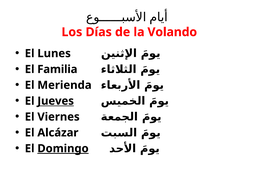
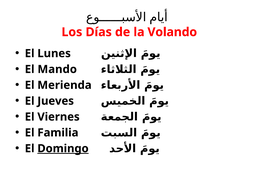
Familia: Familia -> Mando
Jueves underline: present -> none
Alcázar: Alcázar -> Familia
